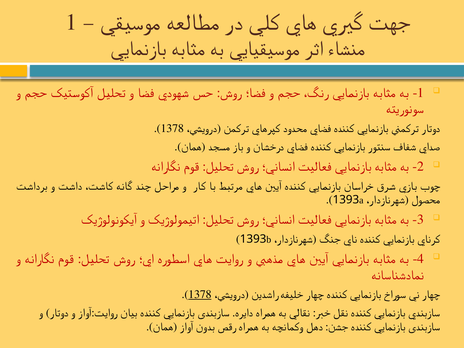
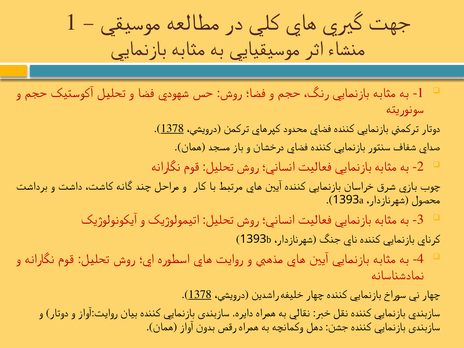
1378 at (172, 128) underline: none -> present
